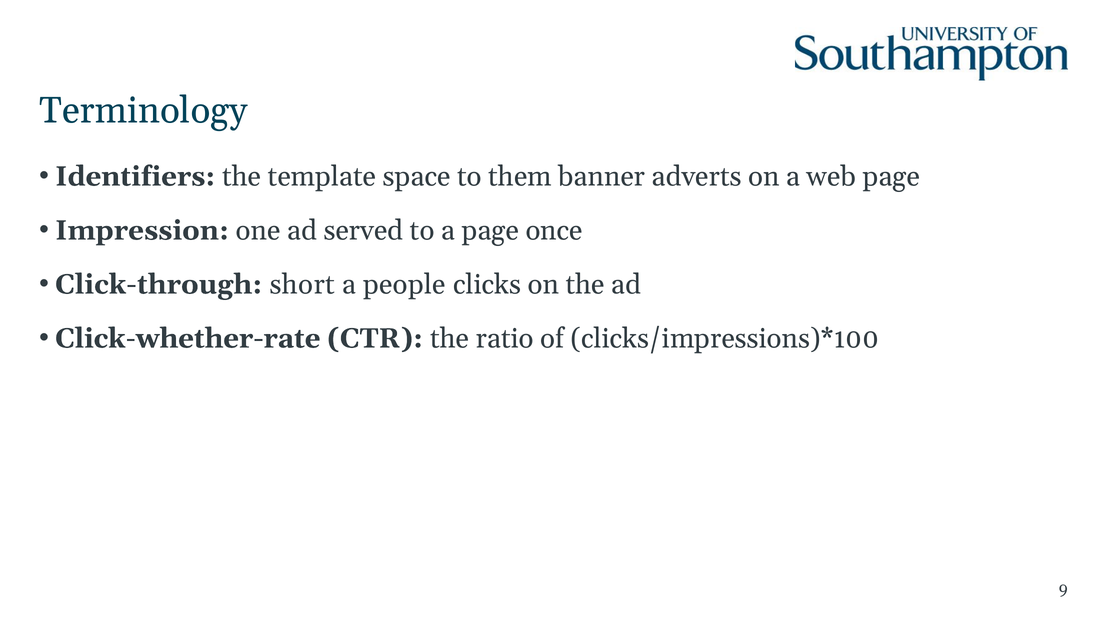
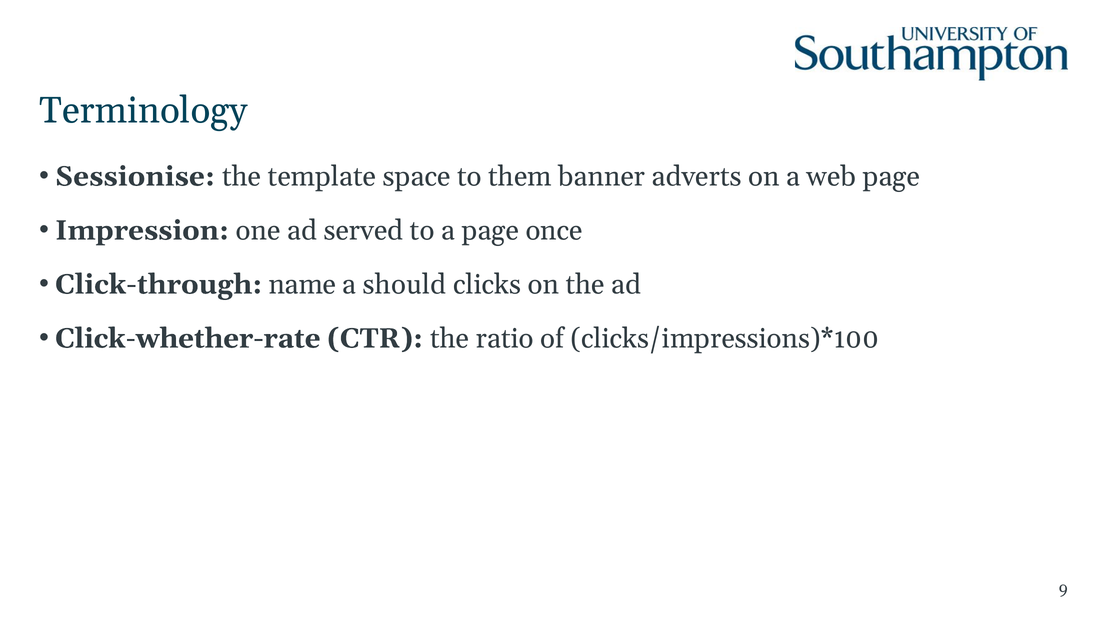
Identifiers: Identifiers -> Sessionise
short: short -> name
people: people -> should
